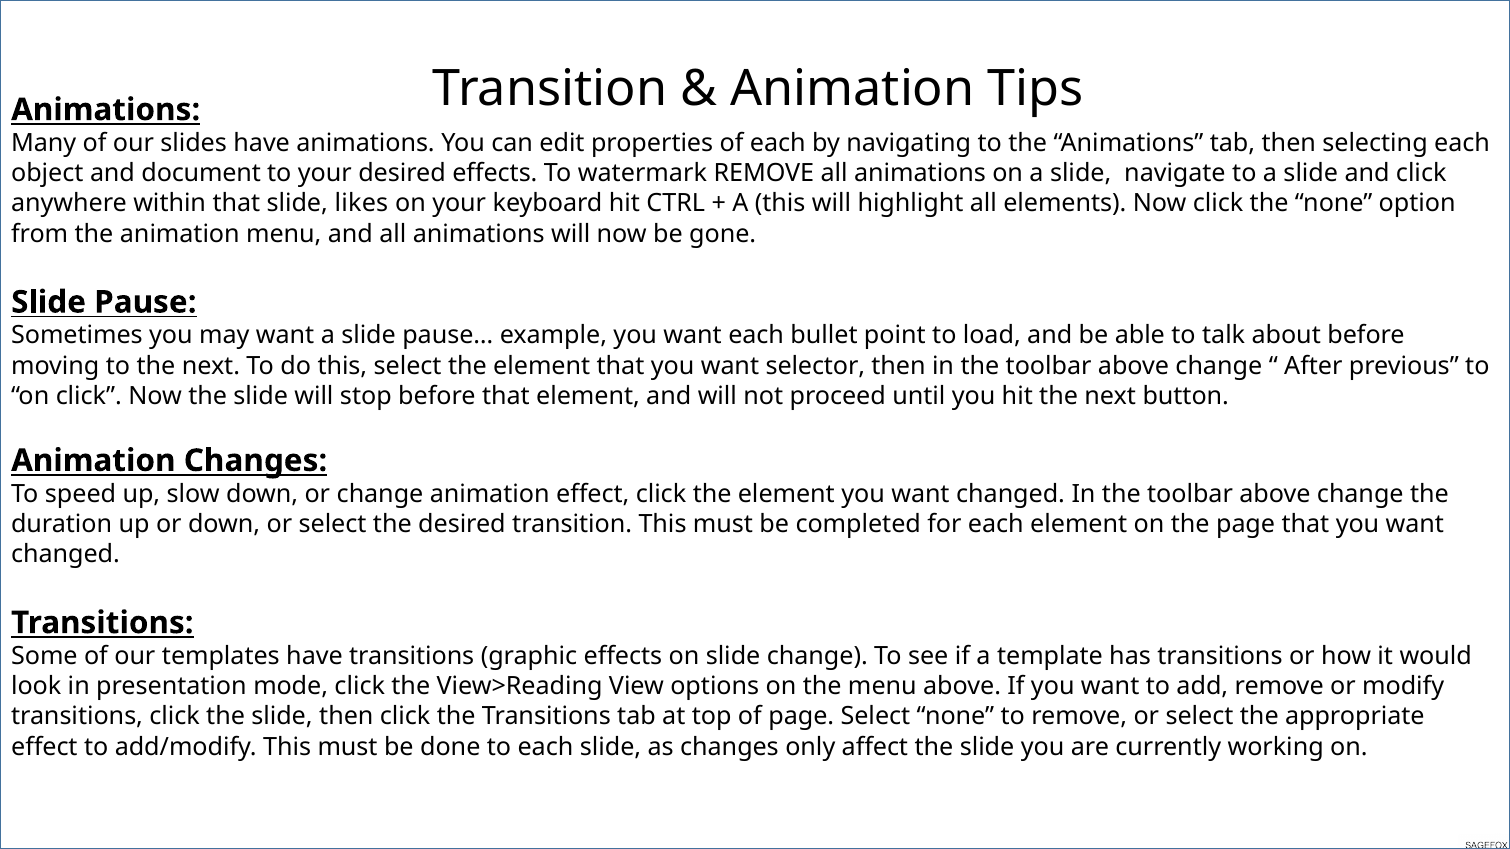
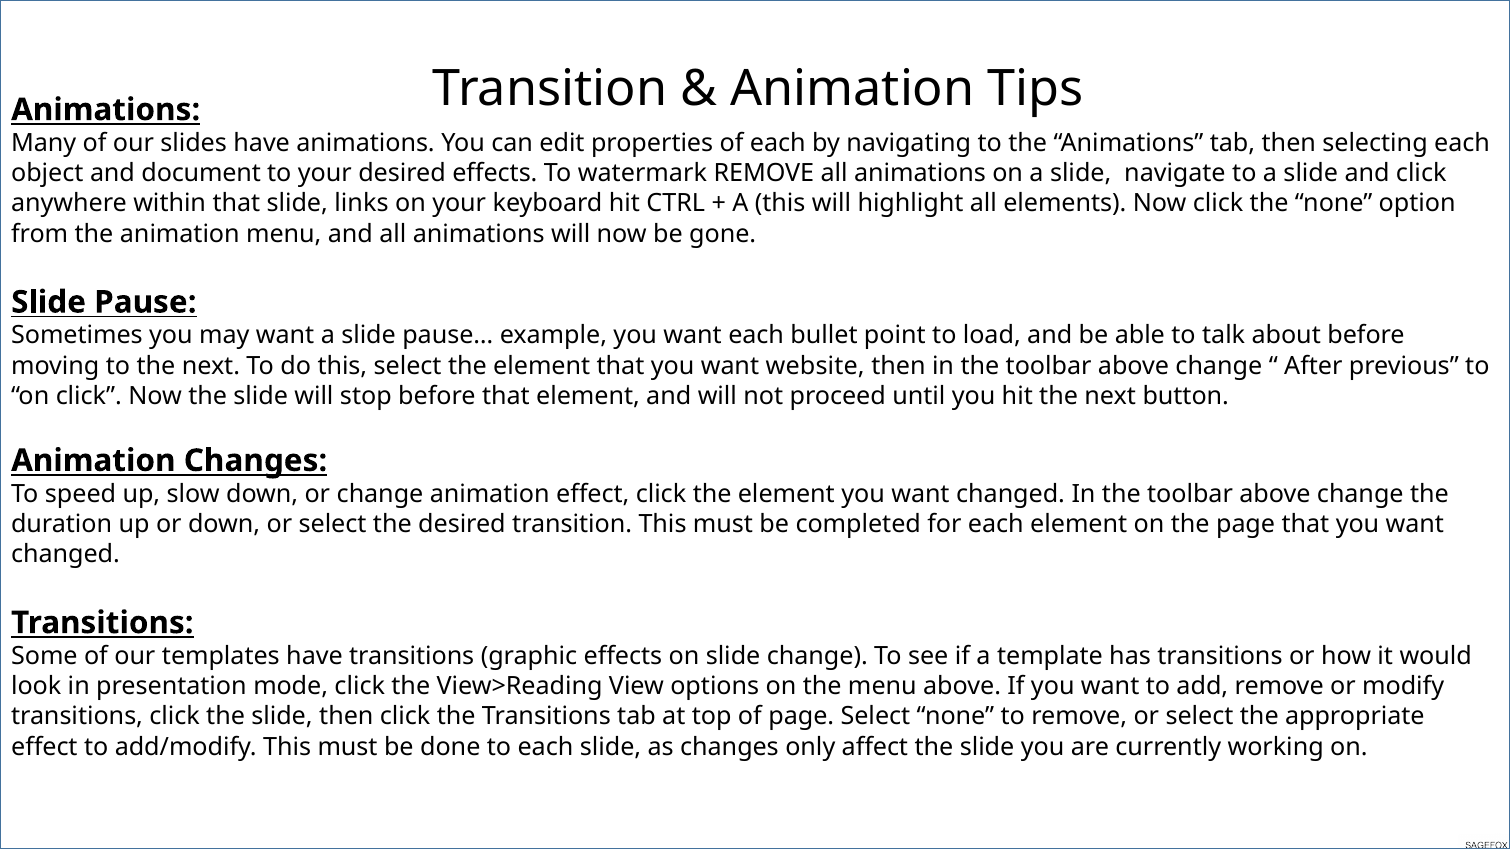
likes: likes -> links
selector: selector -> website
